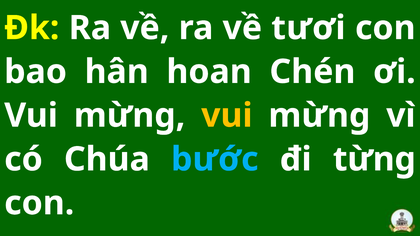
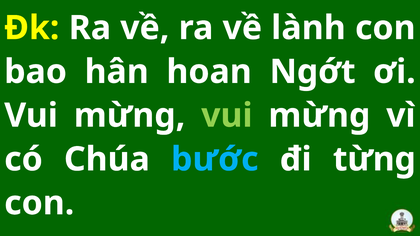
tươi: tươi -> lành
Chén: Chén -> Ngớt
vui at (227, 116) colour: yellow -> light green
